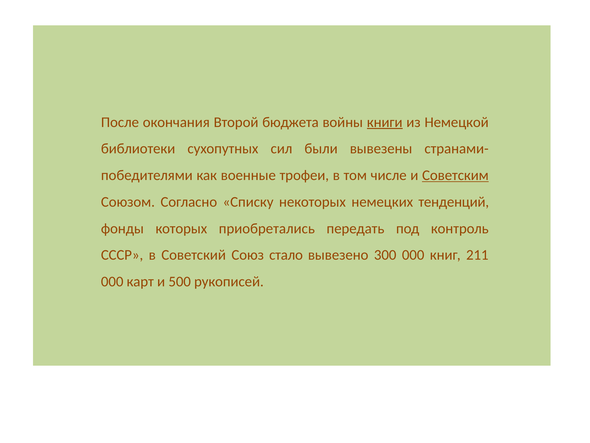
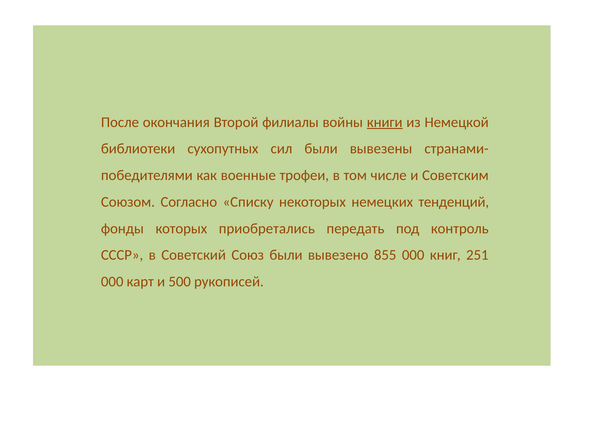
бюджета: бюджета -> филиалы
Советским underline: present -> none
Союз стало: стало -> были
300: 300 -> 855
211: 211 -> 251
